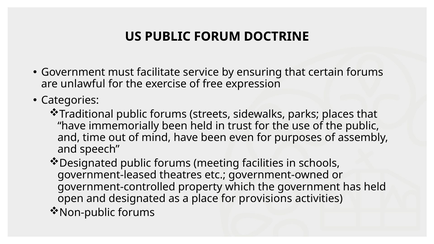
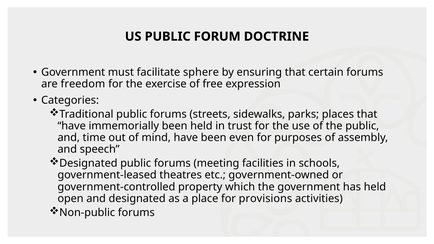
service: service -> sphere
unlawful: unlawful -> freedom
